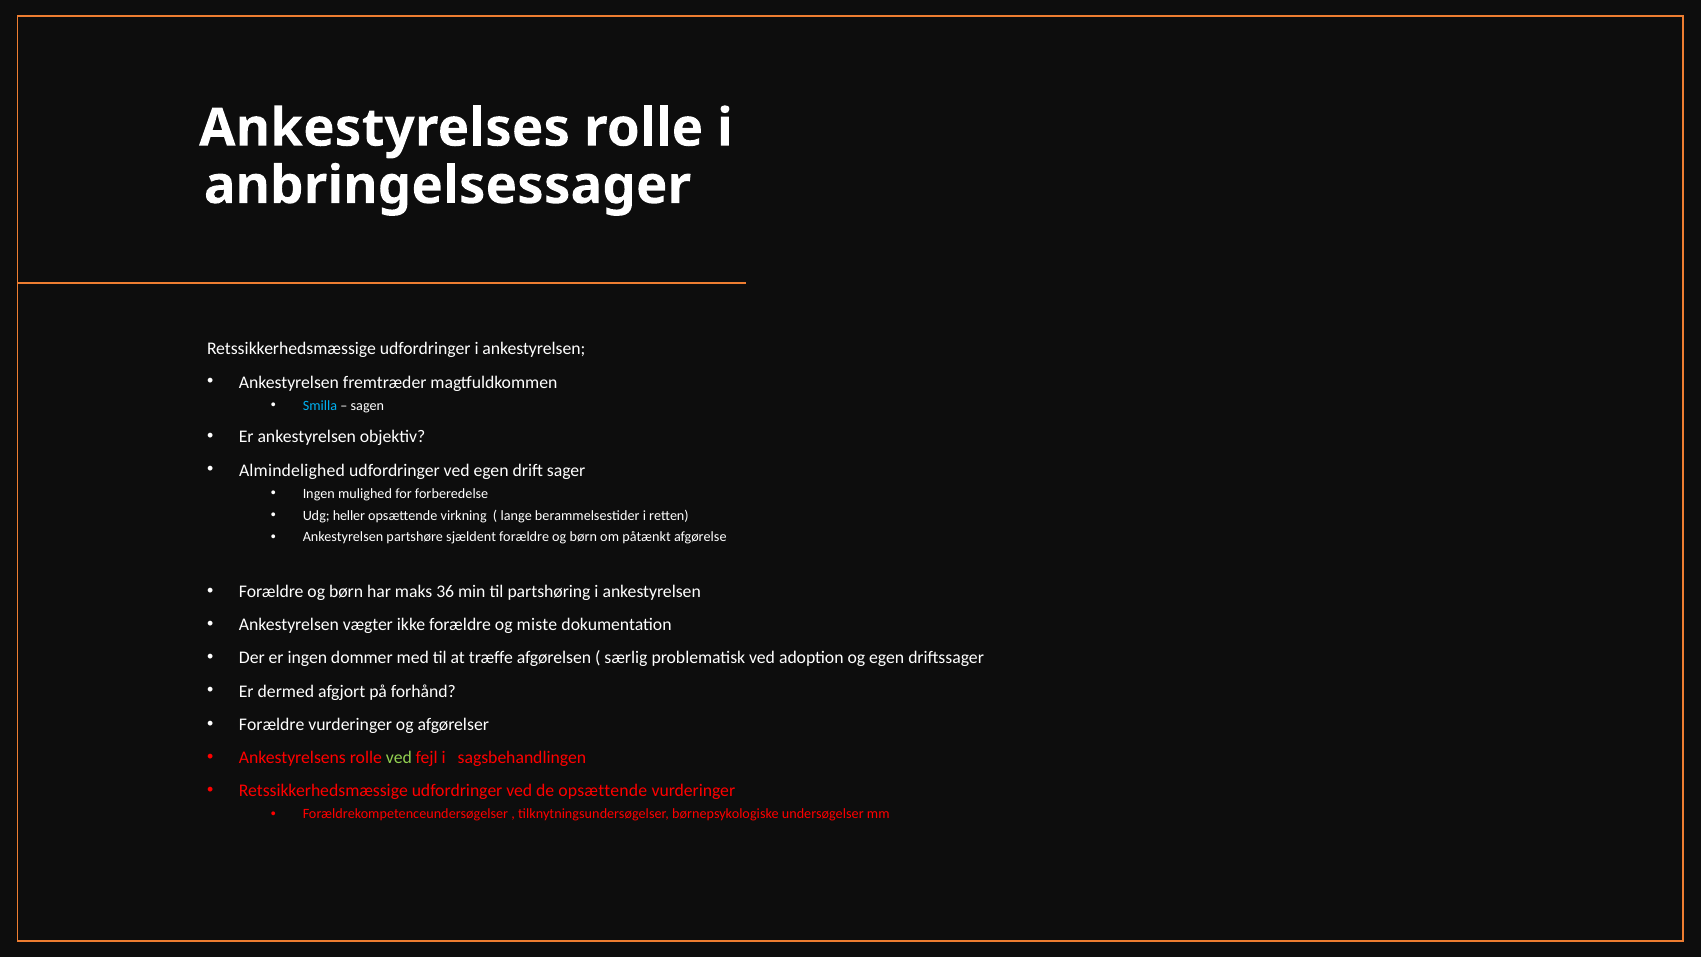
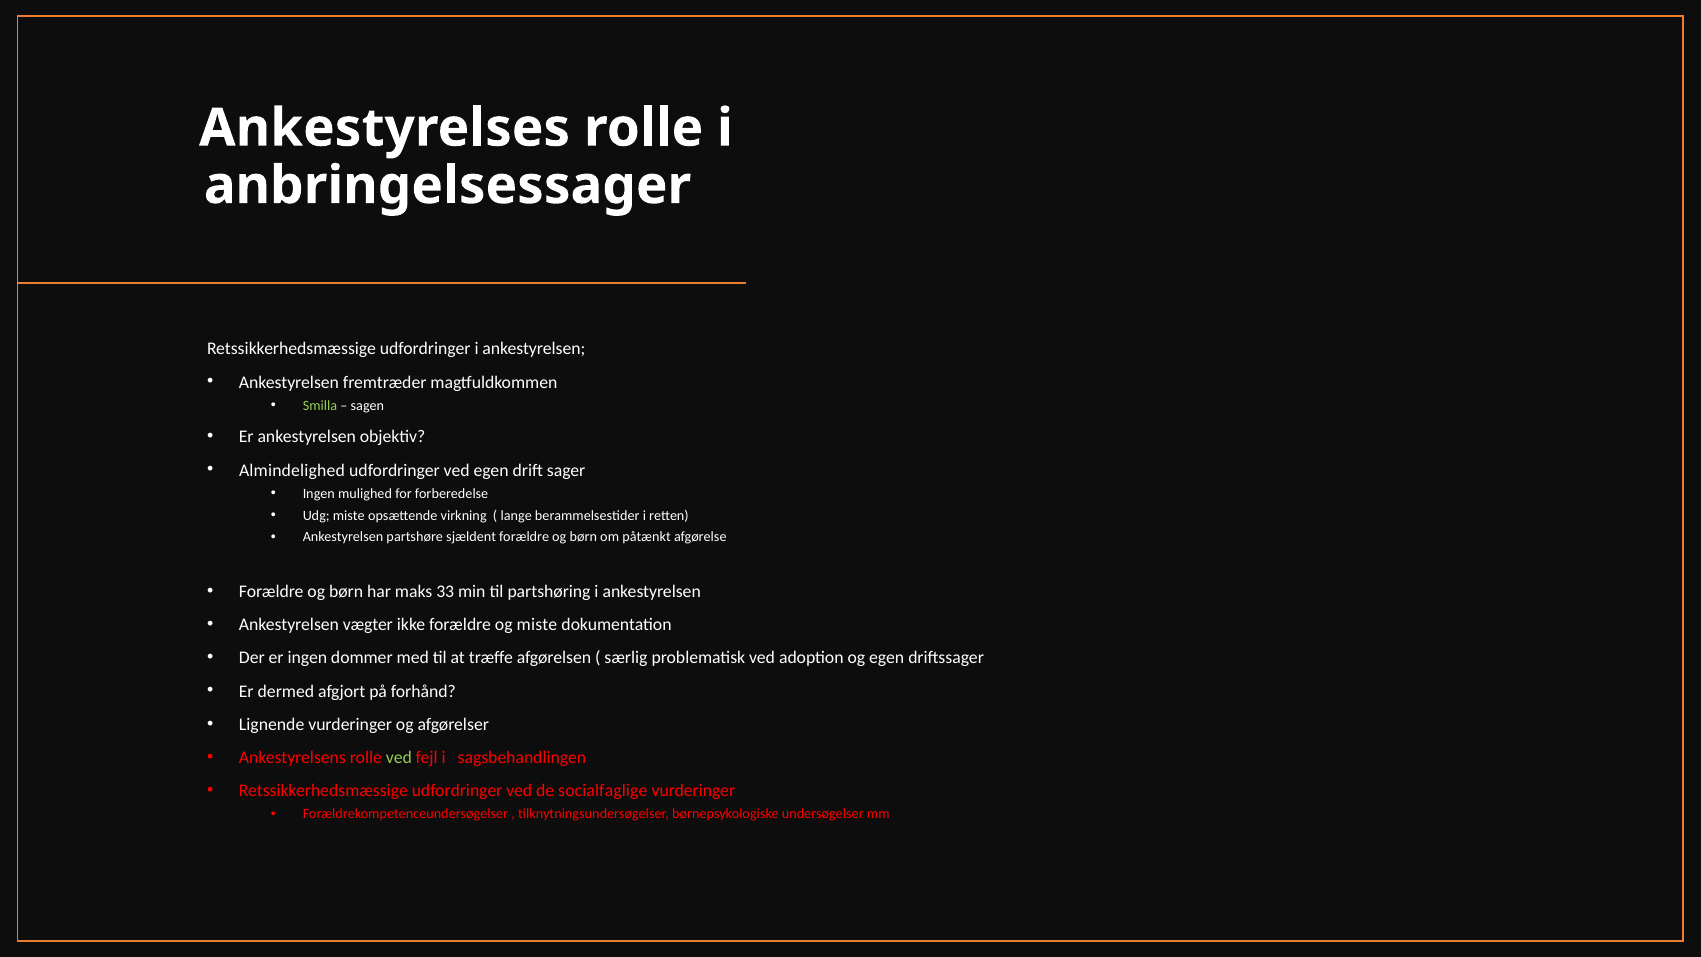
Smilla colour: light blue -> light green
Udg heller: heller -> miste
36: 36 -> 33
Forældre at (272, 724): Forældre -> Lignende
de opsættende: opsættende -> socialfaglige
